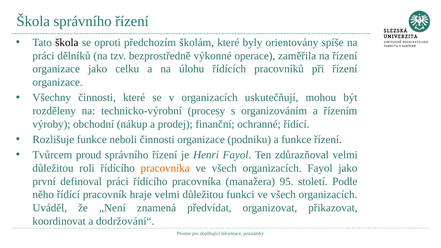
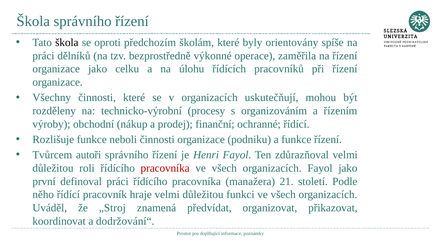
proud: proud -> autoři
pracovníka at (165, 168) colour: orange -> red
95: 95 -> 21
„Není: „Není -> „Stroj
